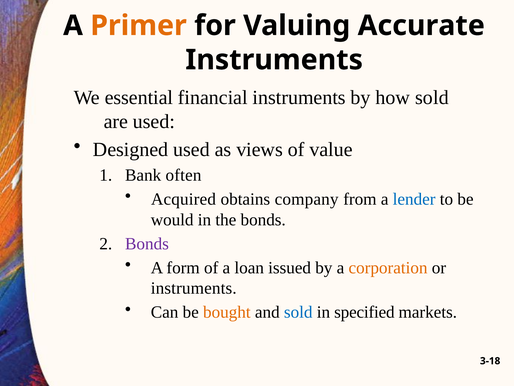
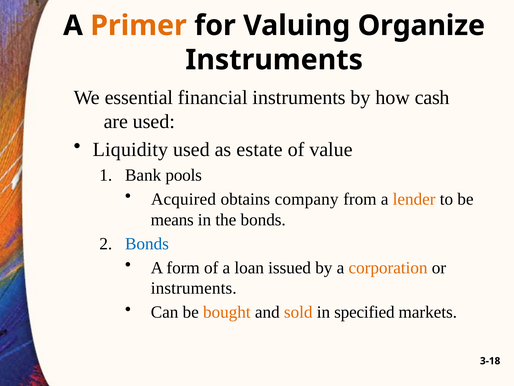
Accurate: Accurate -> Organize
how sold: sold -> cash
Designed: Designed -> Liquidity
views: views -> estate
often: often -> pools
lender colour: blue -> orange
would: would -> means
Bonds at (147, 243) colour: purple -> blue
sold at (298, 312) colour: blue -> orange
